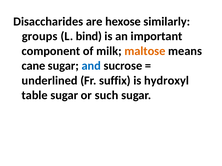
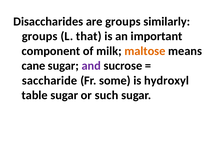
are hexose: hexose -> groups
bind: bind -> that
and colour: blue -> purple
underlined: underlined -> saccharide
suffix: suffix -> some
